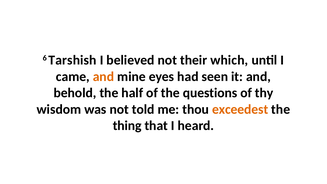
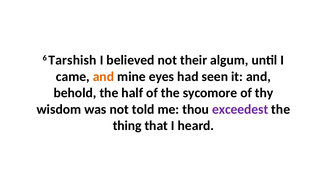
which: which -> algum
questions: questions -> sycomore
exceedest colour: orange -> purple
